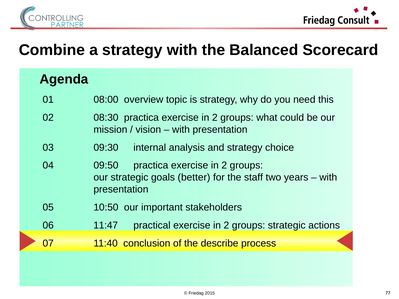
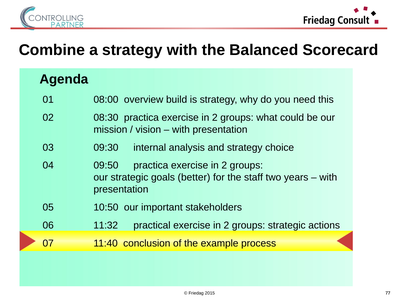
topic: topic -> build
11:47: 11:47 -> 11:32
describe: describe -> example
